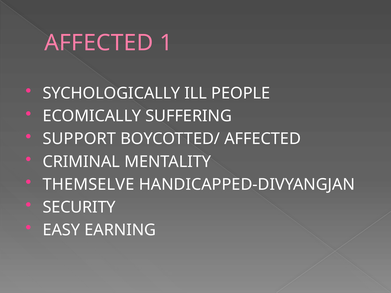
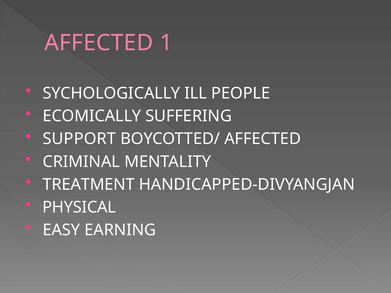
THEMSELVE: THEMSELVE -> TREATMENT
SECURITY: SECURITY -> PHYSICAL
